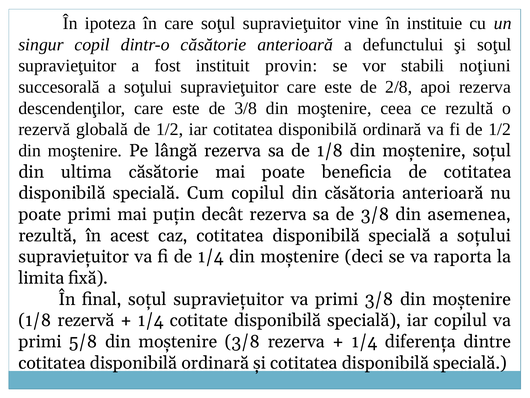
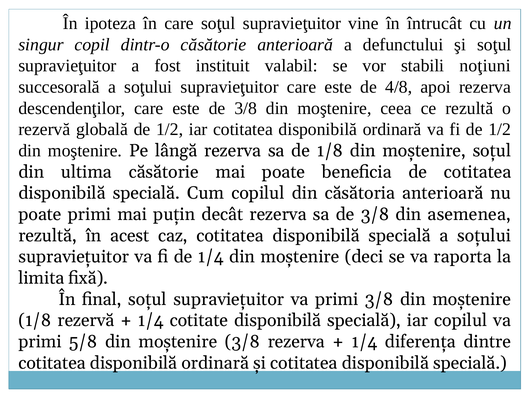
instituie: instituie -> întrucât
provin: provin -> valabil
2/8: 2/8 -> 4/8
